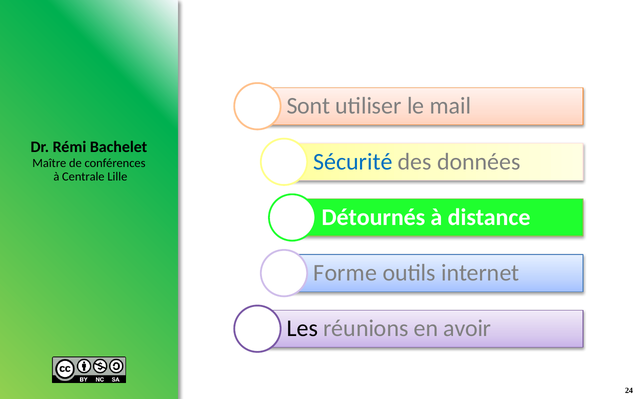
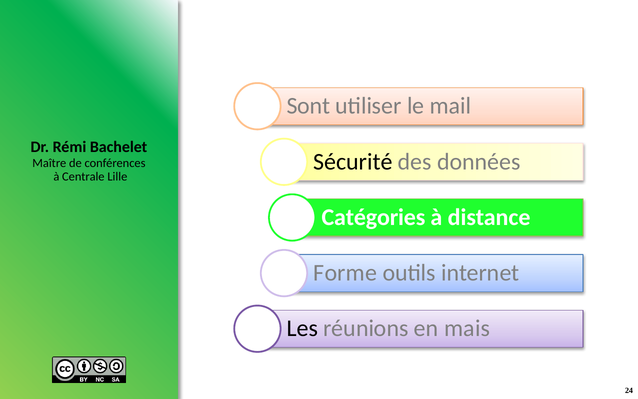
Sécurité colour: blue -> black
Détournés: Détournés -> Catégories
avoir: avoir -> mais
